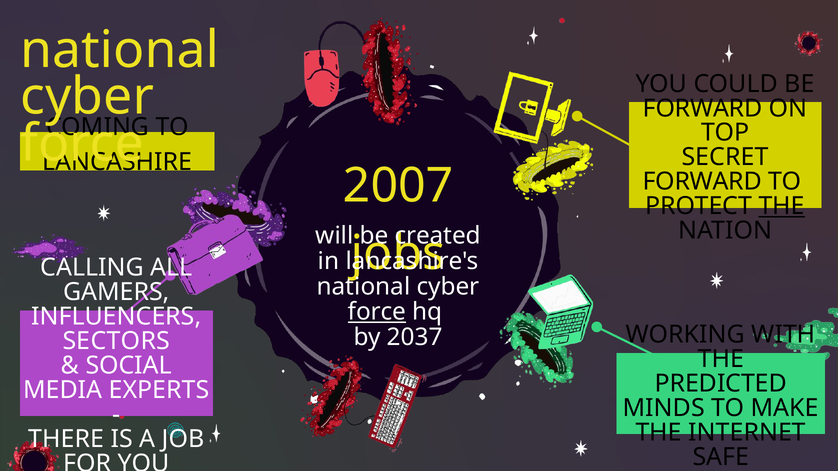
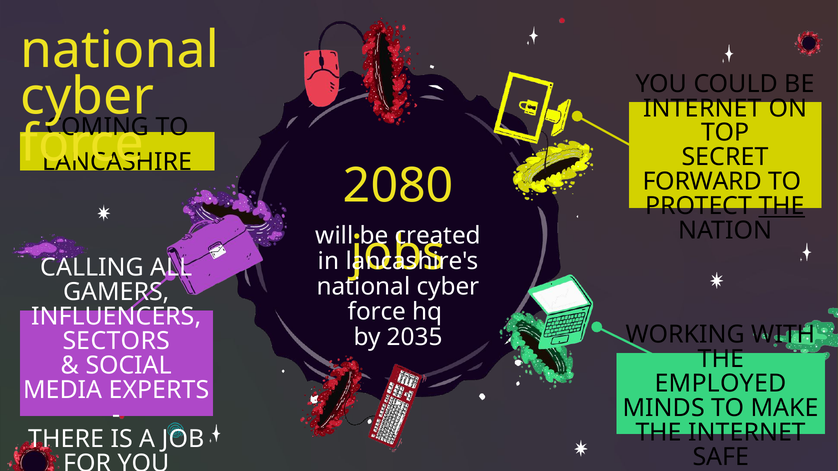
FORWARD at (703, 108): FORWARD -> INTERNET
2007: 2007 -> 2080
force at (377, 312) underline: present -> none
2037: 2037 -> 2035
PREDICTED: PREDICTED -> EMPLOYED
